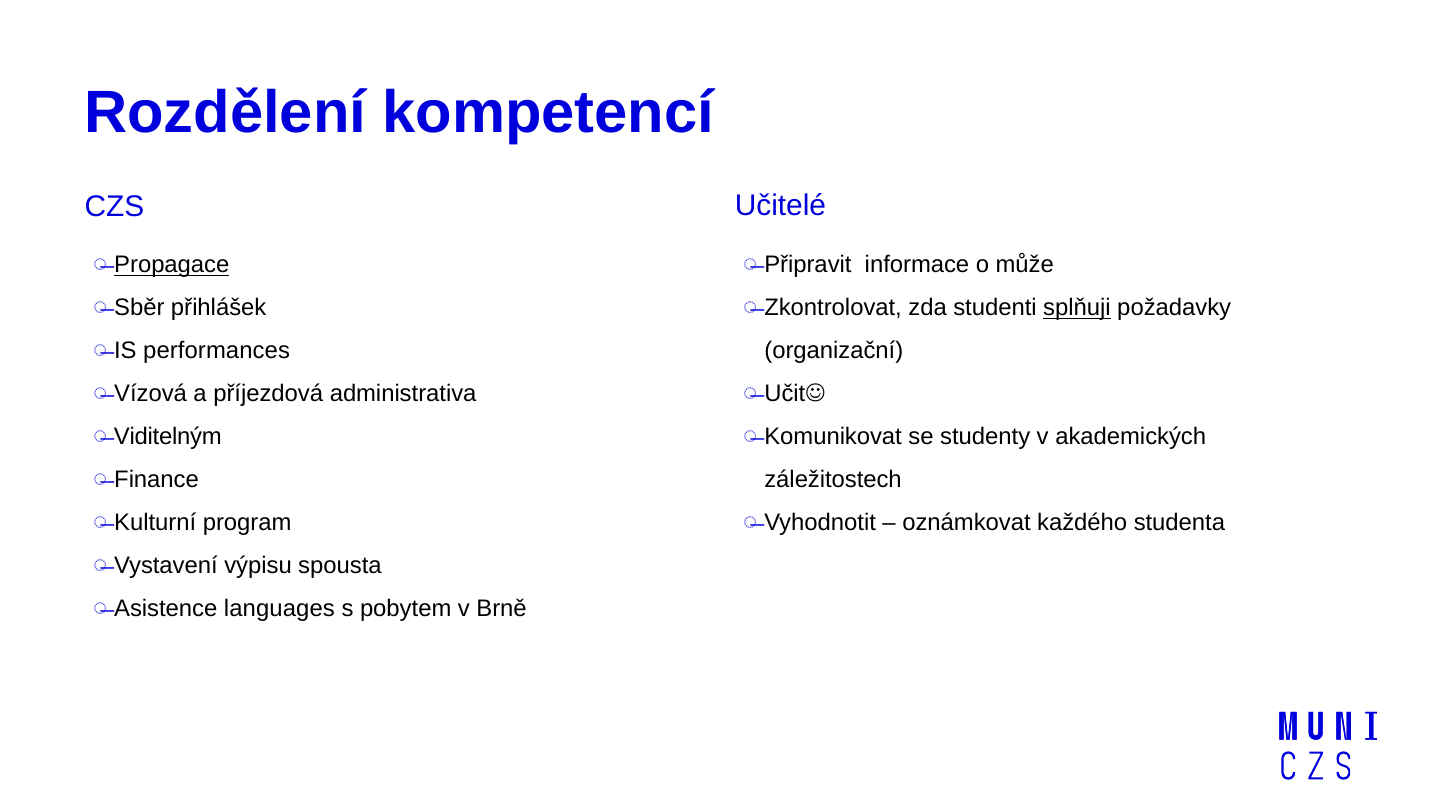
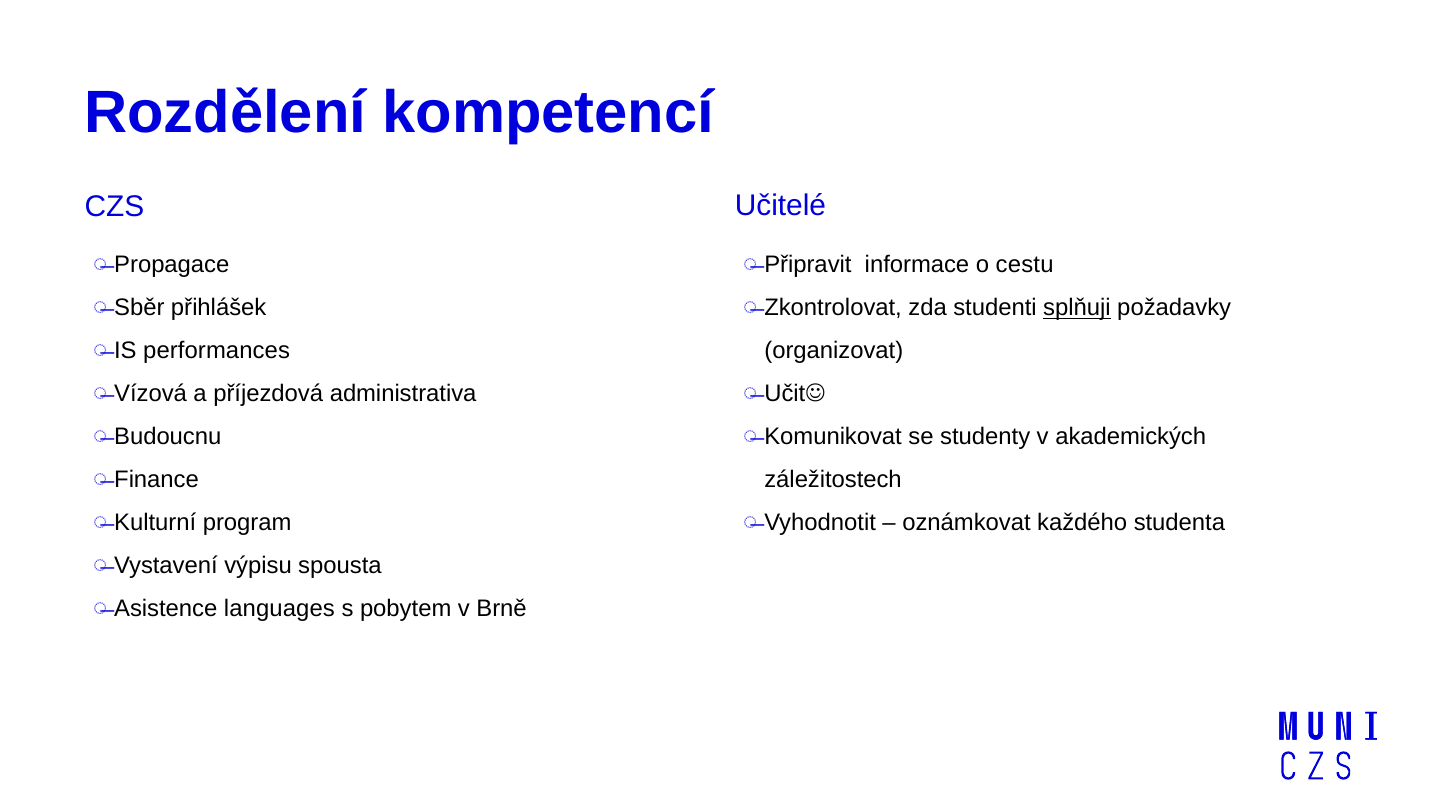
Propagace underline: present -> none
může: může -> cestu
organizační: organizační -> organizovat
Viditelným: Viditelným -> Budoucnu
